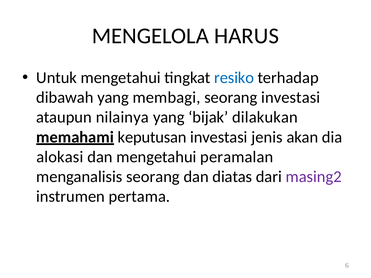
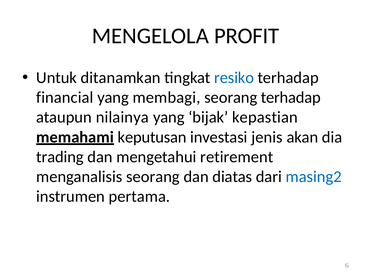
HARUS: HARUS -> PROFIT
Untuk mengetahui: mengetahui -> ditanamkan
dibawah: dibawah -> financial
seorang investasi: investasi -> terhadap
dilakukan: dilakukan -> kepastian
alokasi: alokasi -> trading
peramalan: peramalan -> retirement
masing2 colour: purple -> blue
